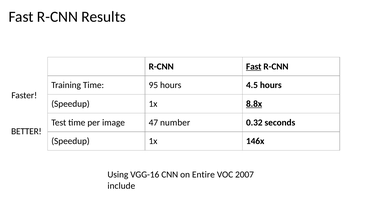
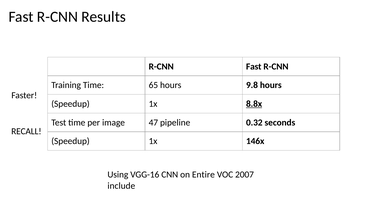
Fast at (254, 66) underline: present -> none
95: 95 -> 65
4.5: 4.5 -> 9.8
number: number -> pipeline
BETTER: BETTER -> RECALL
